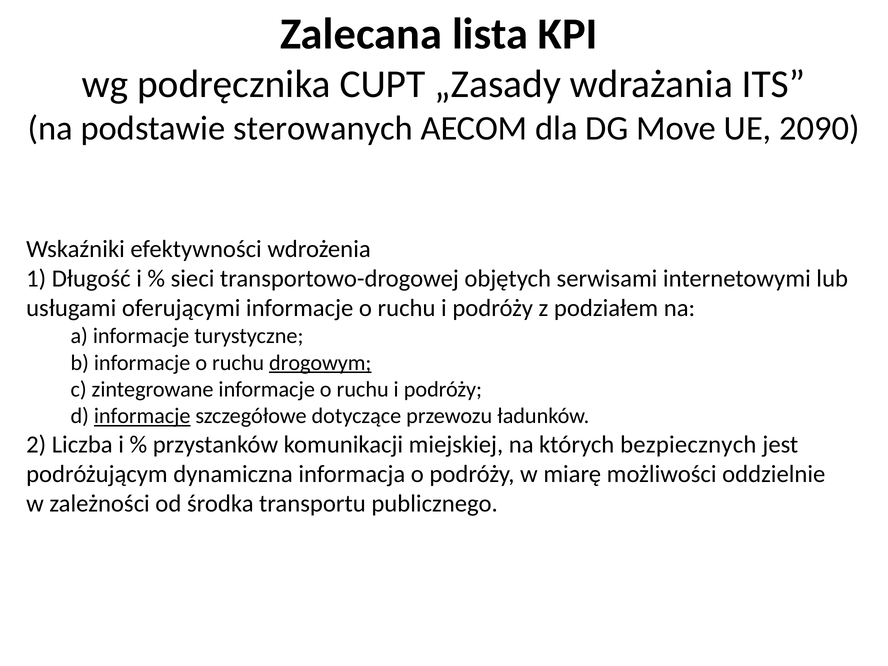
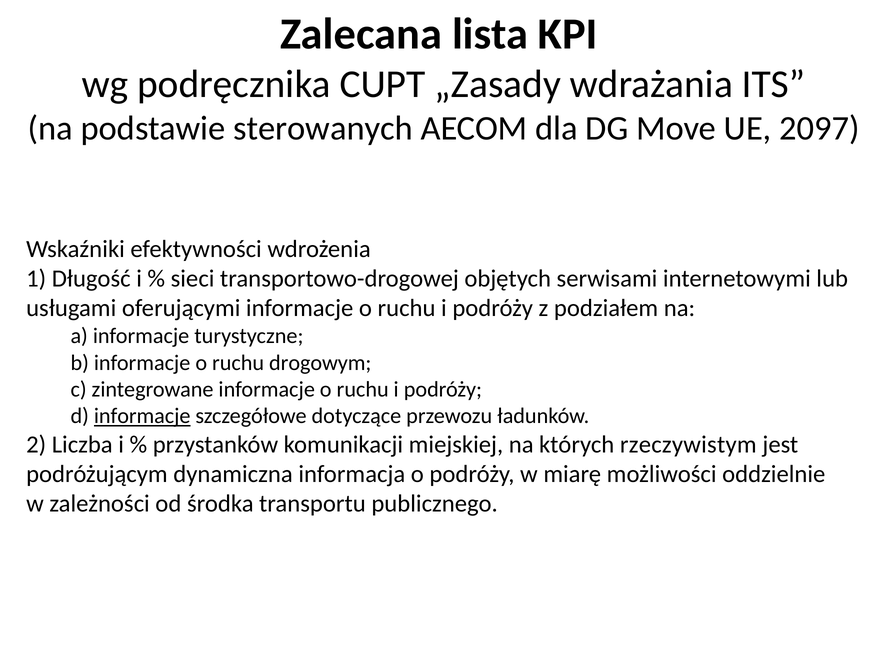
2090: 2090 -> 2097
drogowym underline: present -> none
bezpiecznych: bezpiecznych -> rzeczywistym
